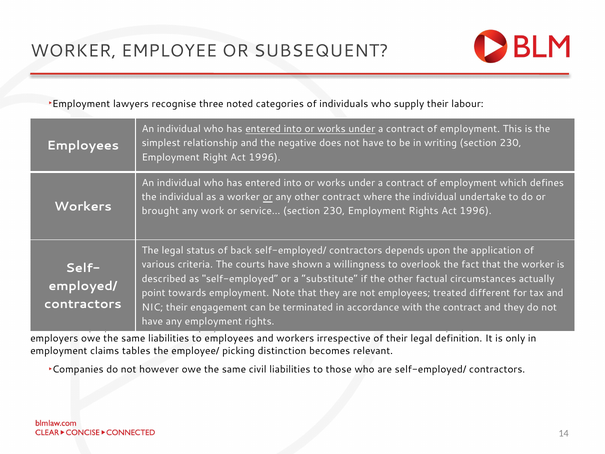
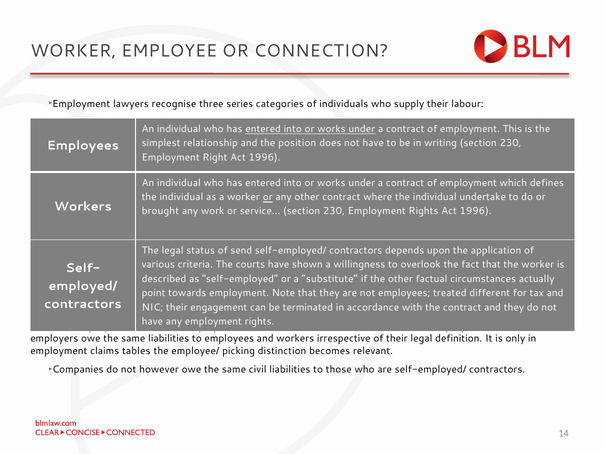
SUBSEQUENT: SUBSEQUENT -> CONNECTION
noted: noted -> series
negative: negative -> position
back: back -> send
